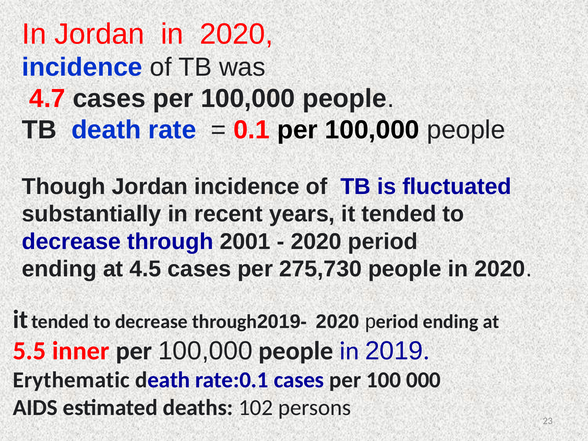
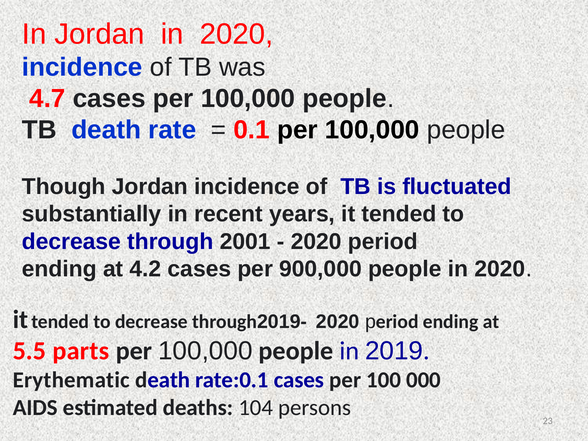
4.5: 4.5 -> 4.2
275,730: 275,730 -> 900,000
inner: inner -> parts
102: 102 -> 104
